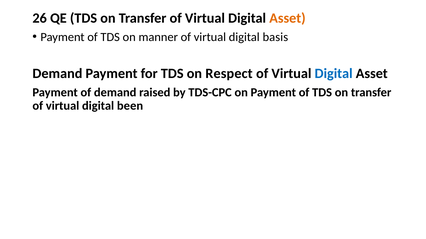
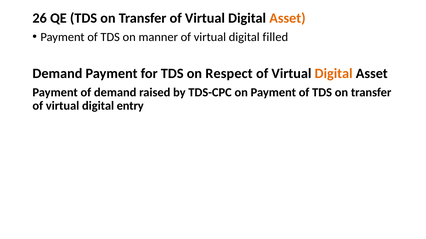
basis: basis -> filled
Digital at (334, 74) colour: blue -> orange
been: been -> entry
